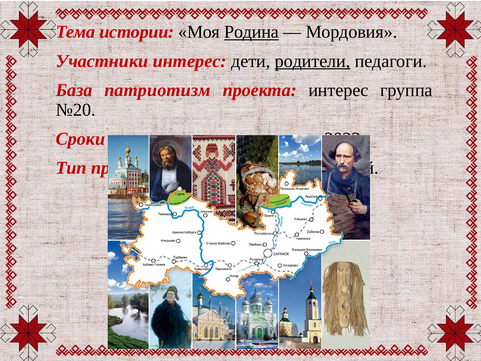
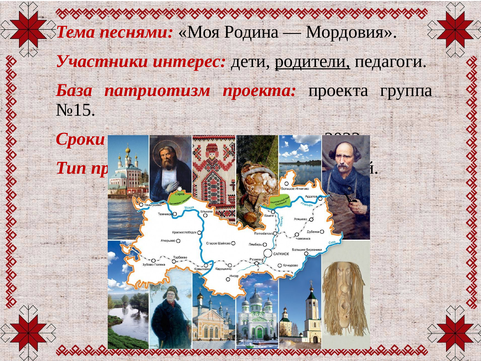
истории: истории -> песнями
Родина underline: present -> none
проекта интерес: интерес -> проекта
№20: №20 -> №15
